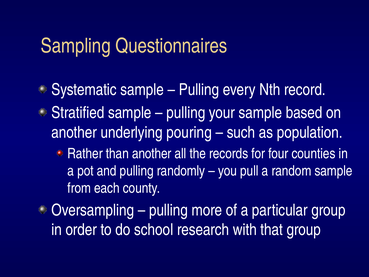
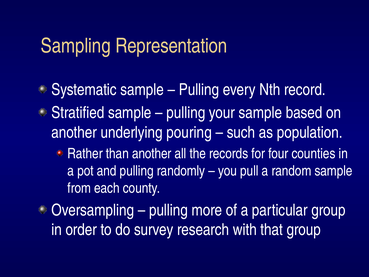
Questionnaires: Questionnaires -> Representation
school: school -> survey
